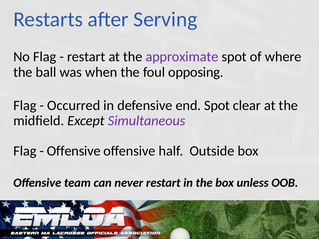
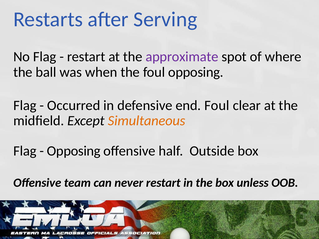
end Spot: Spot -> Foul
Simultaneous colour: purple -> orange
Offensive at (74, 151): Offensive -> Opposing
